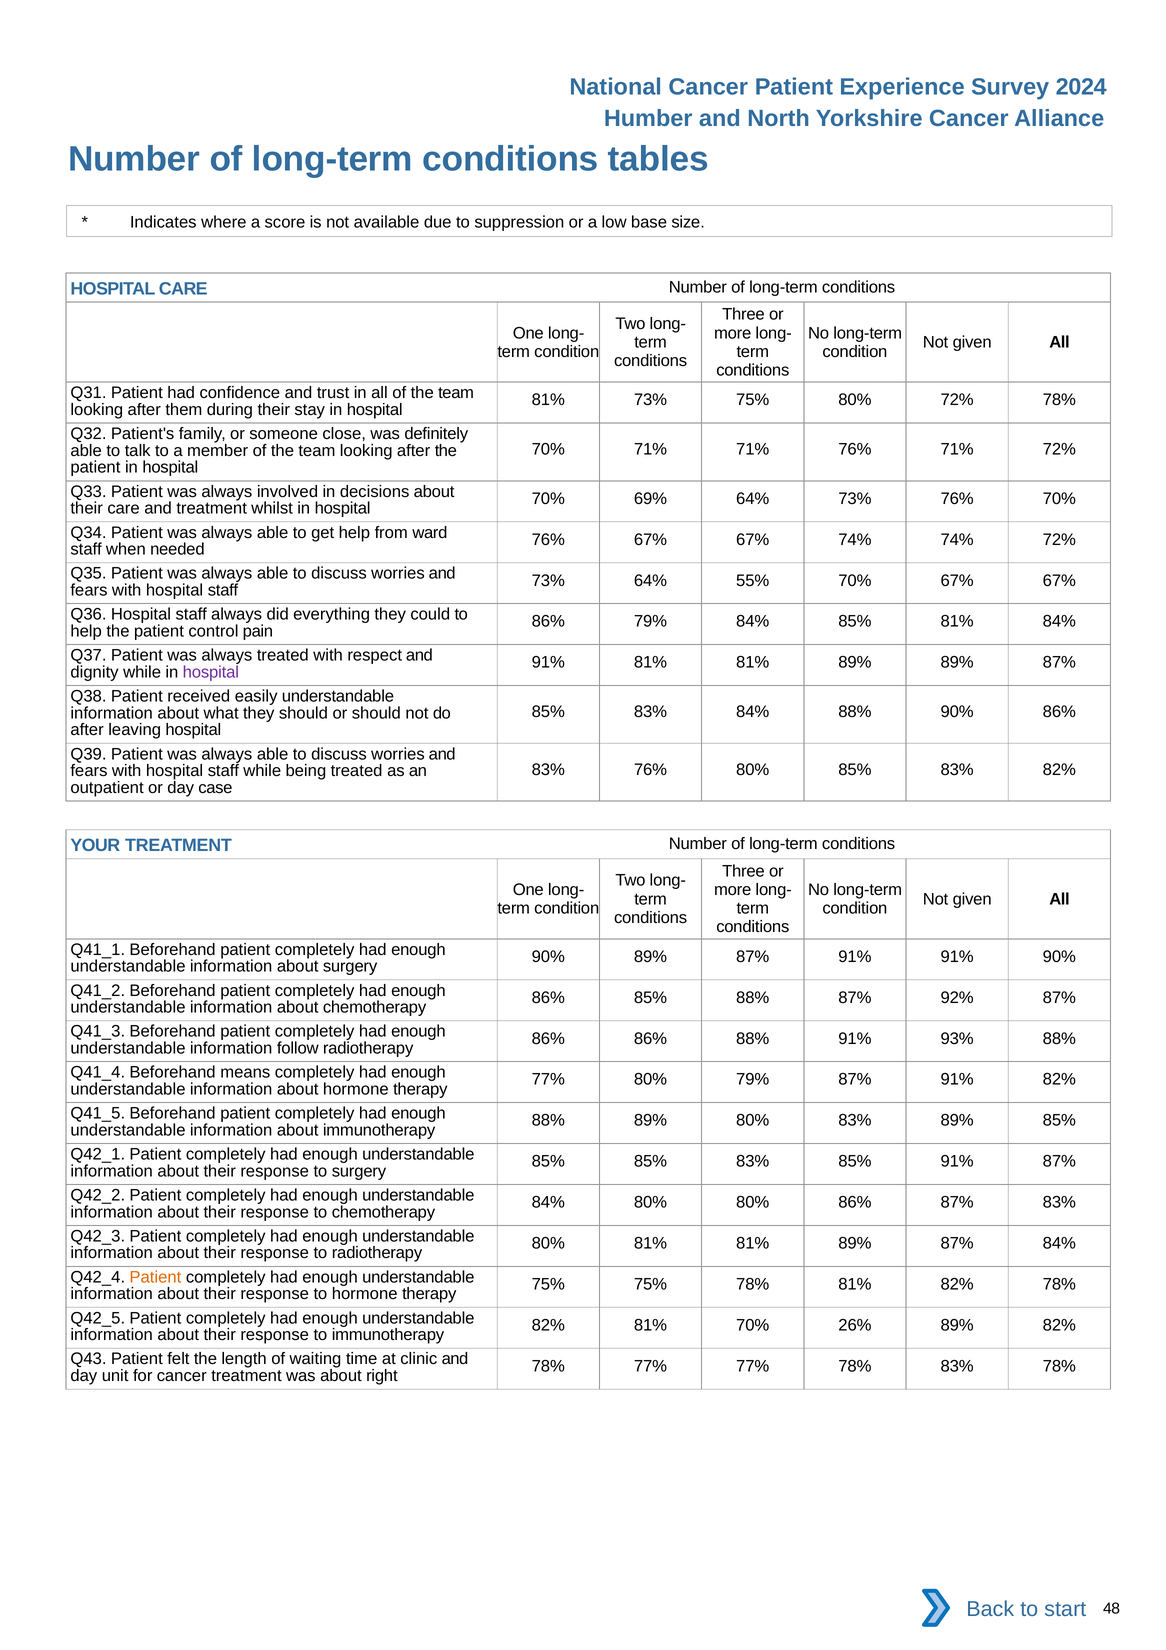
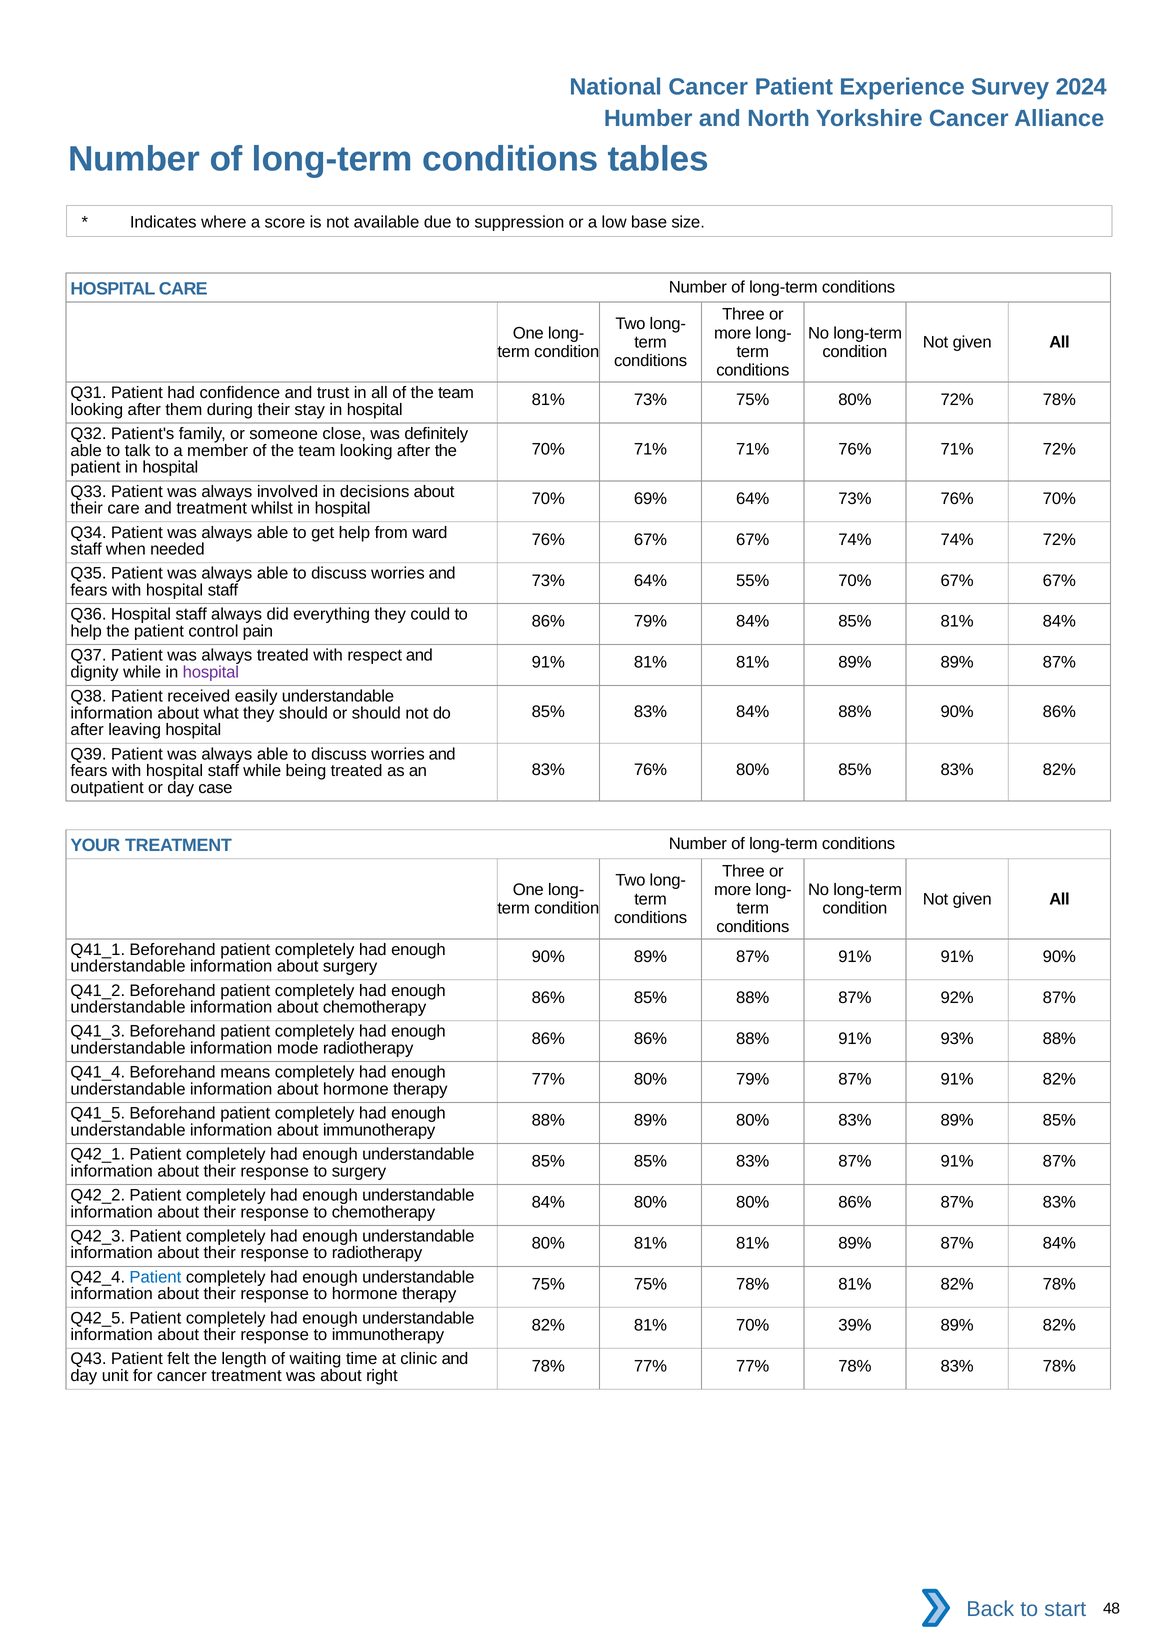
follow: follow -> mode
83% 85%: 85% -> 87%
Patient at (155, 1277) colour: orange -> blue
26%: 26% -> 39%
